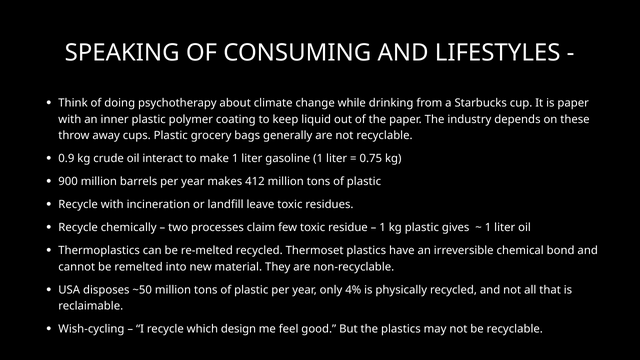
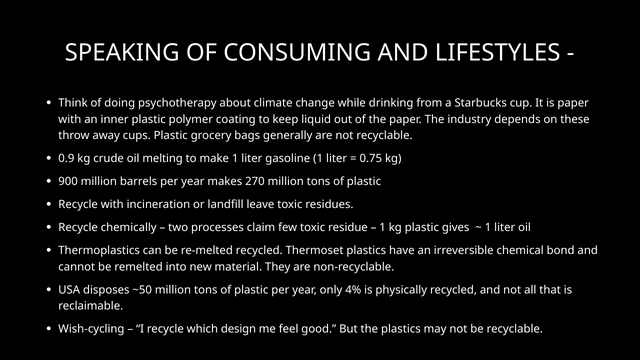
interact: interact -> melting
412: 412 -> 270
